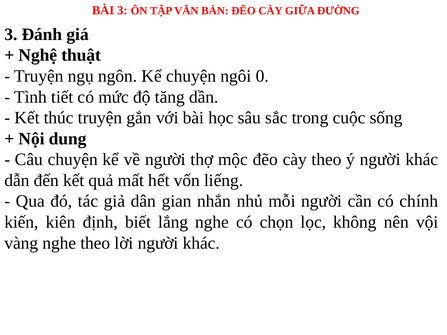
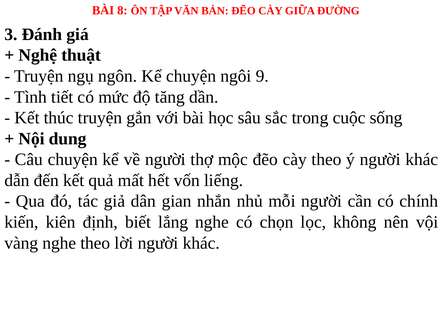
BÀI 3: 3 -> 8
0: 0 -> 9
